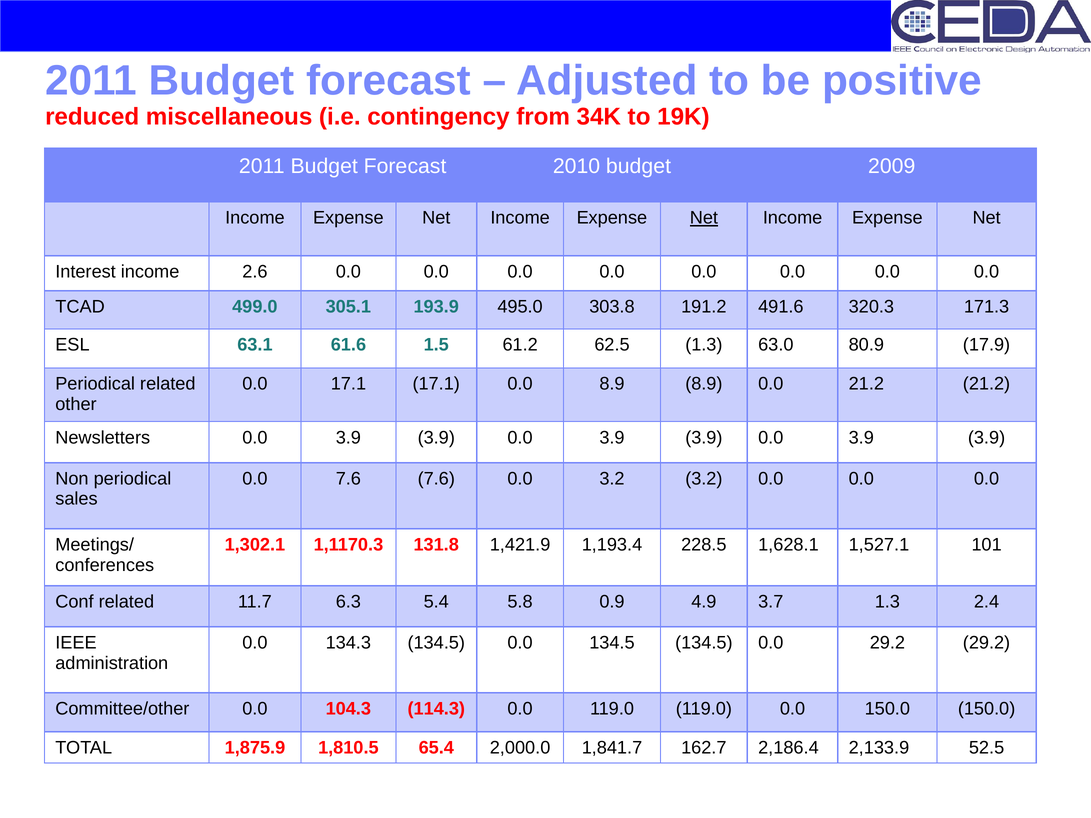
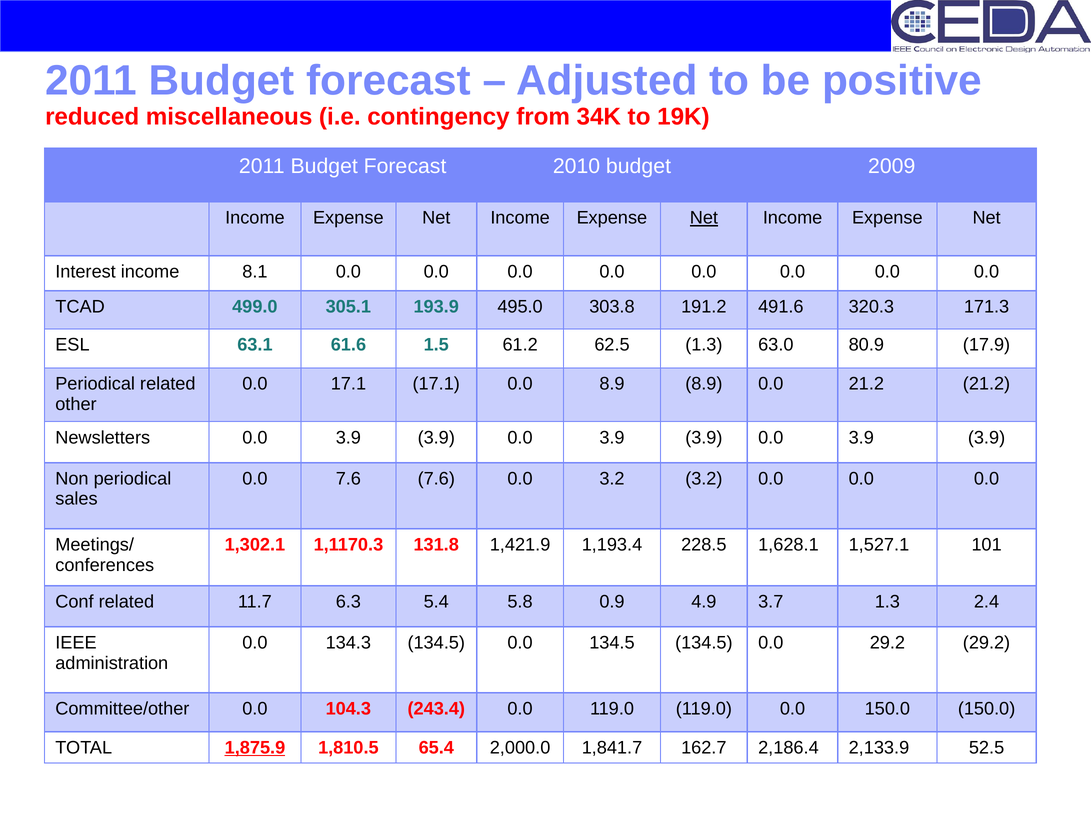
2.6: 2.6 -> 8.1
114.3: 114.3 -> 243.4
1,875.9 underline: none -> present
